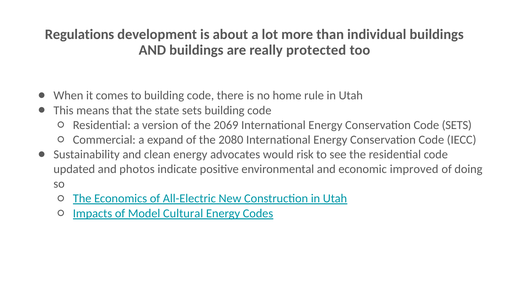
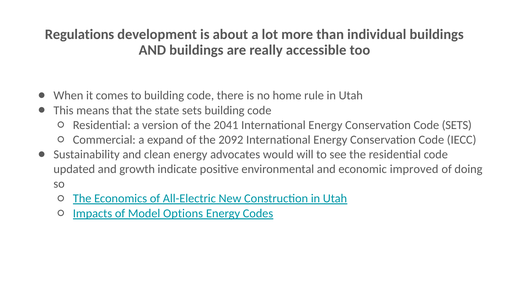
protected: protected -> accessible
2069: 2069 -> 2041
2080: 2080 -> 2092
risk: risk -> will
photos: photos -> growth
Cultural: Cultural -> Options
